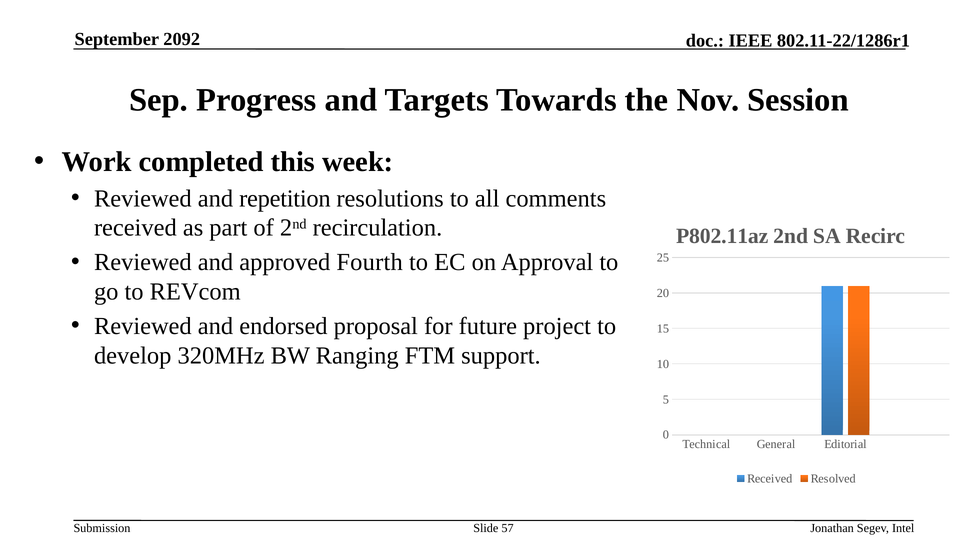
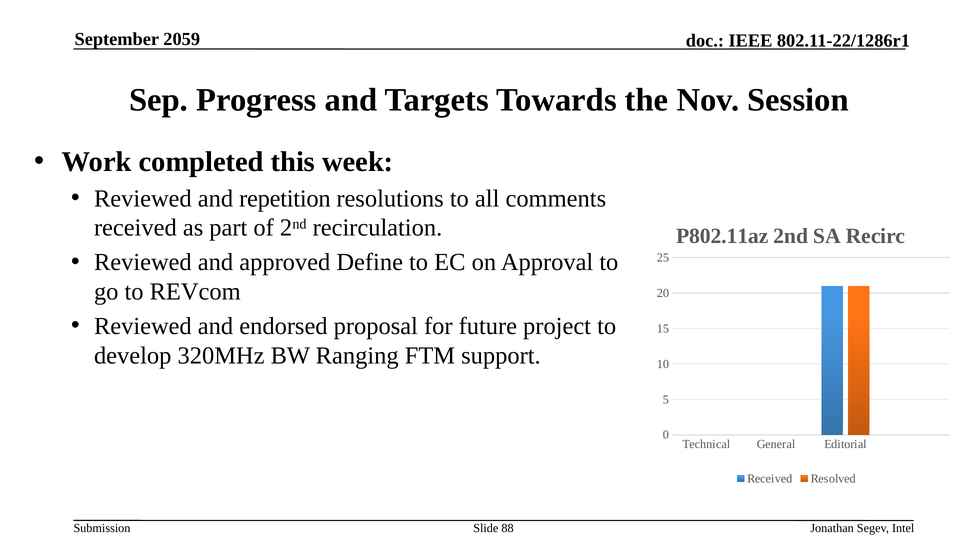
2092: 2092 -> 2059
Fourth: Fourth -> Define
57: 57 -> 88
